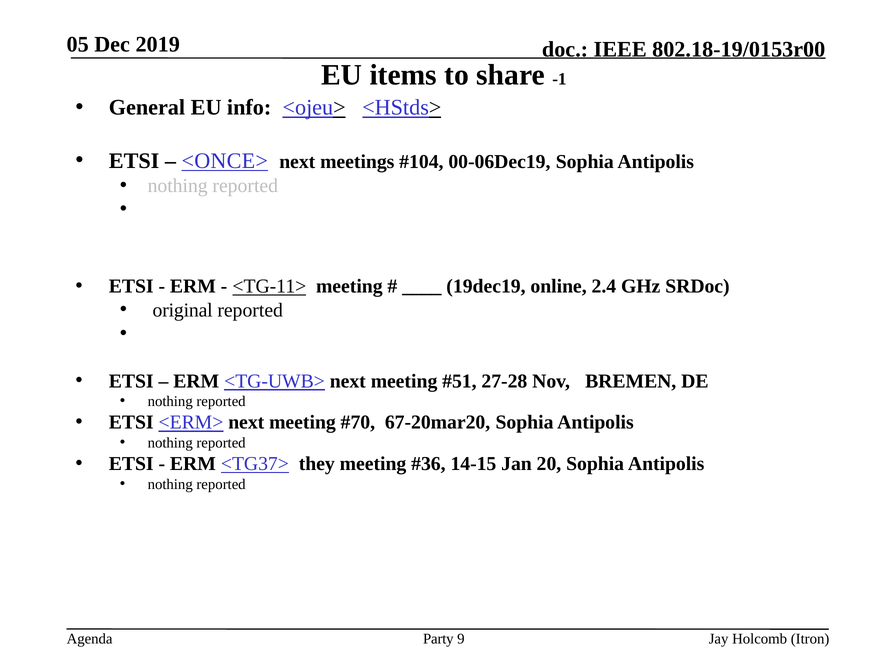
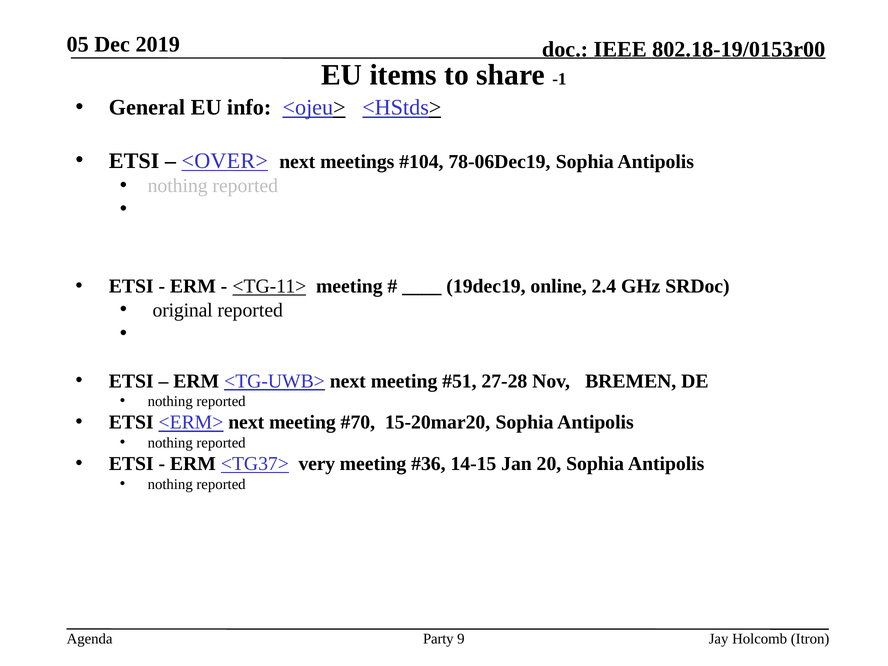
<ONCE>: <ONCE> -> <OVER>
00-06Dec19: 00-06Dec19 -> 78-06Dec19
67-20mar20: 67-20mar20 -> 15-20mar20
they: they -> very
